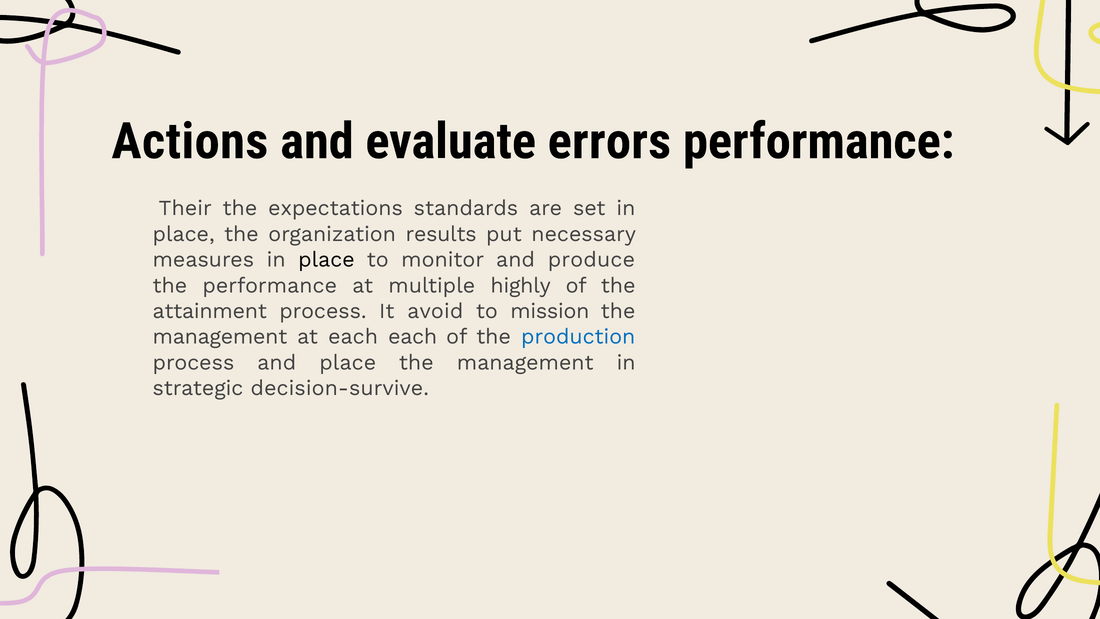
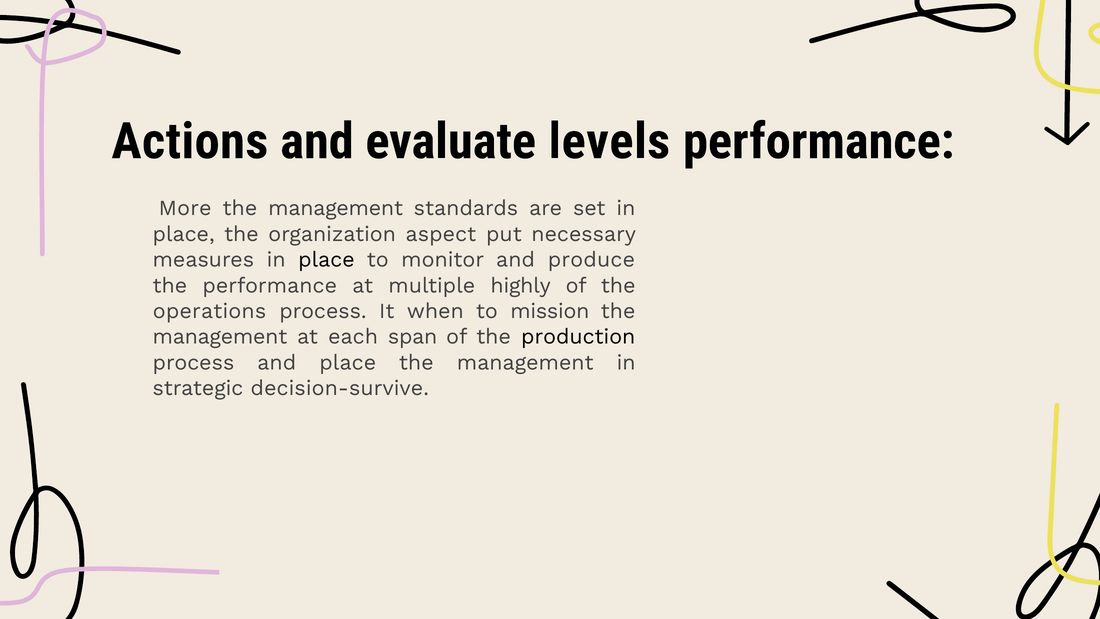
errors: errors -> levels
Their: Their -> More
expectations at (335, 208): expectations -> management
results: results -> aspect
attainment: attainment -> operations
avoid: avoid -> when
each each: each -> span
production colour: blue -> black
